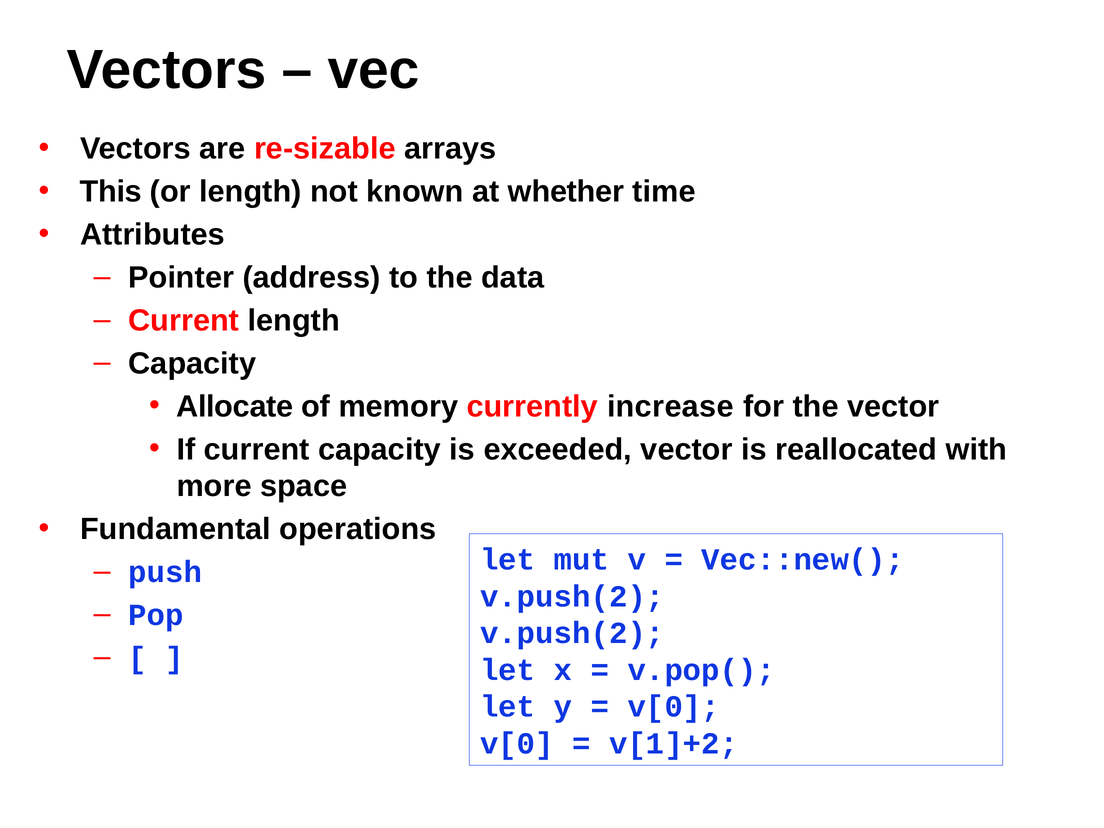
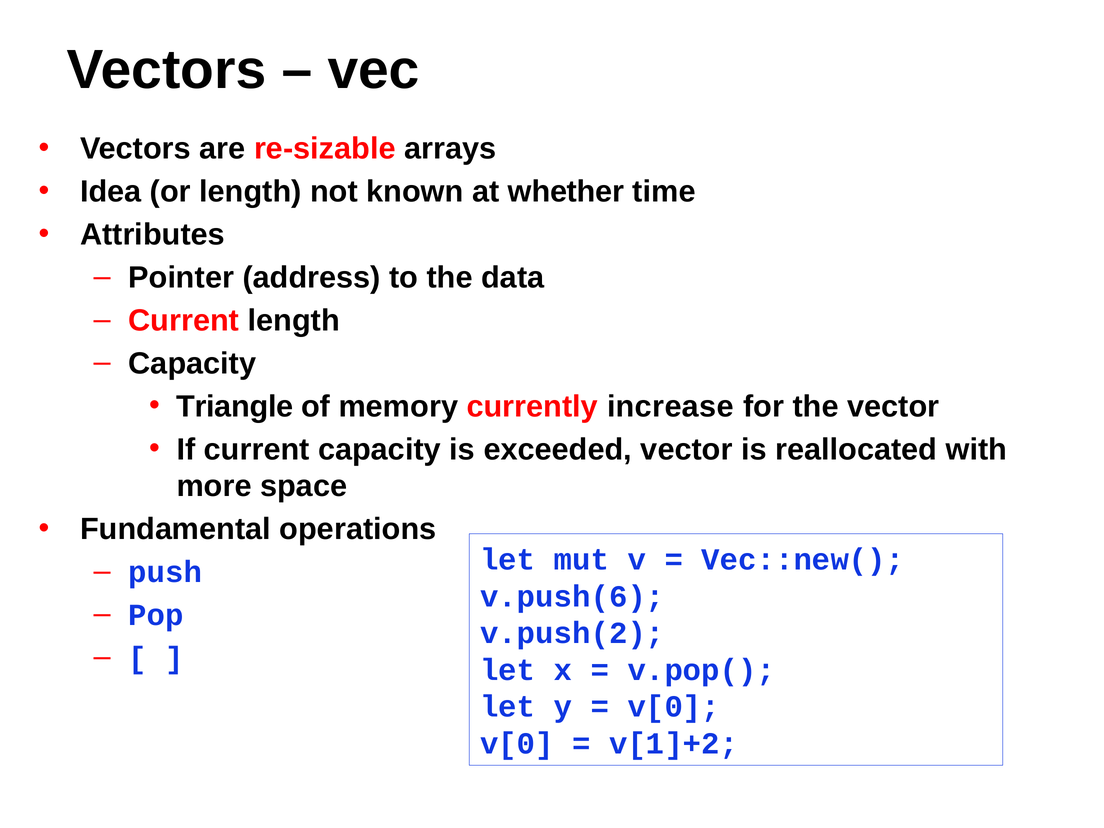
This: This -> Idea
Allocate: Allocate -> Triangle
v.push(2 at (572, 596): v.push(2 -> v.push(6
